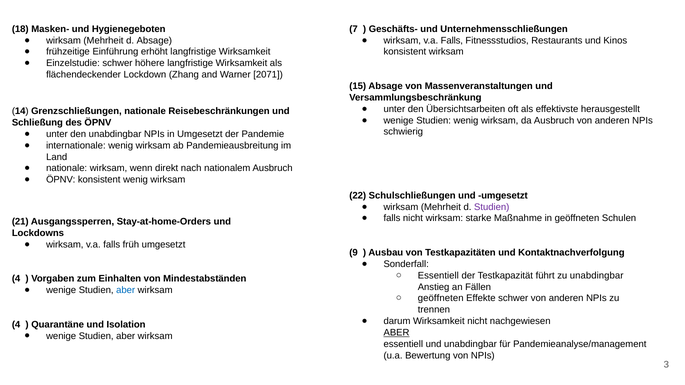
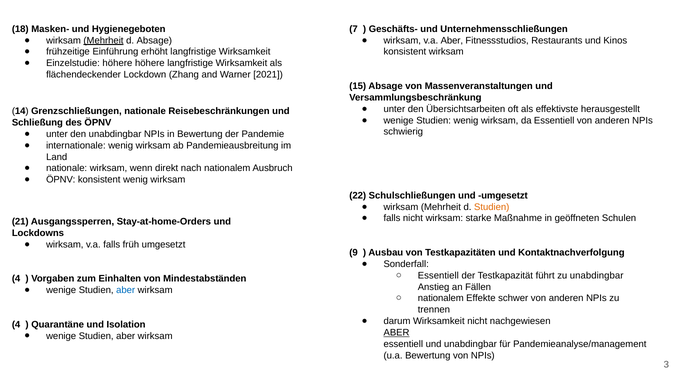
Mehrheit at (103, 40) underline: none -> present
Falls at (452, 40): Falls -> Aber
Einzelstudie schwer: schwer -> höhere
2071: 2071 -> 2021
da Ausbruch: Ausbruch -> Essentiell
in Umgesetzt: Umgesetzt -> Bewertung
Studien at (492, 207) colour: purple -> orange
geöffneten at (441, 299): geöffneten -> nationalem
